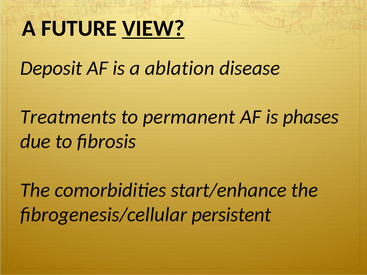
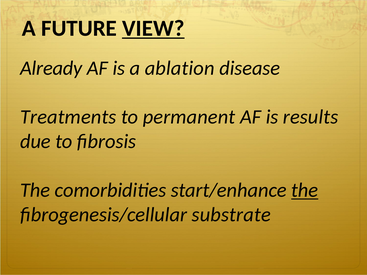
Deposit: Deposit -> Already
phases: phases -> results
the at (305, 190) underline: none -> present
persistent: persistent -> substrate
